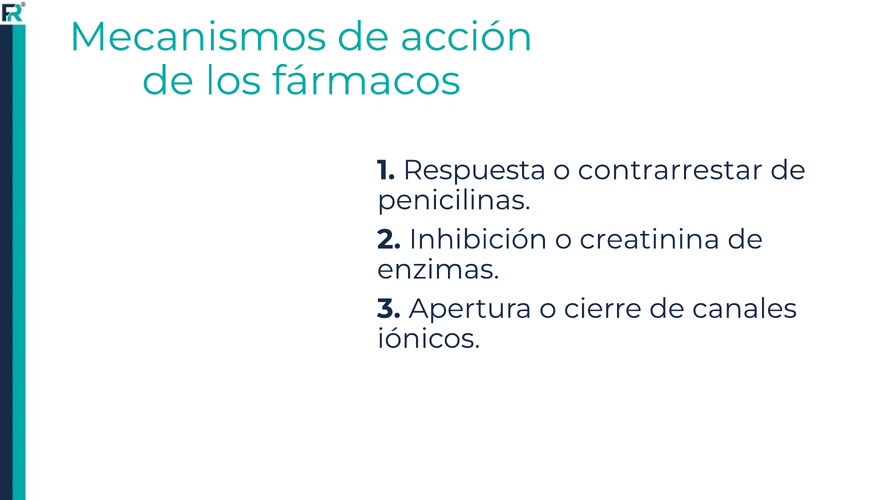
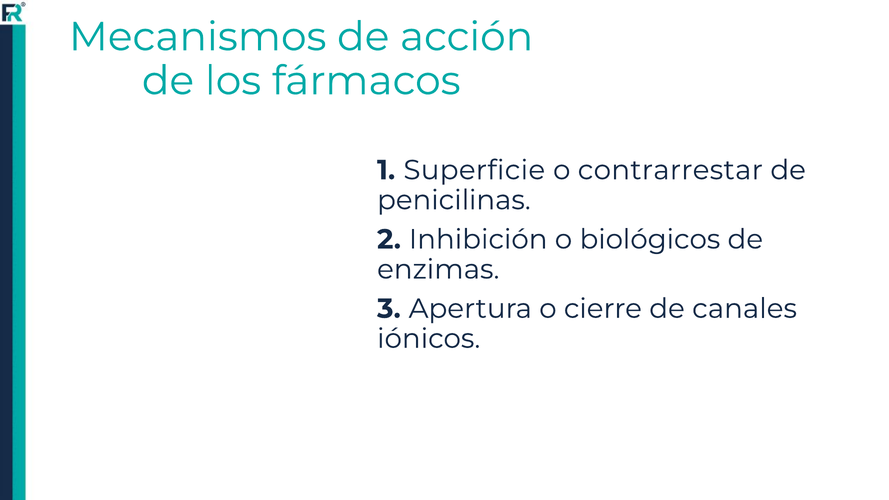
Respuesta: Respuesta -> Superficie
creatinina: creatinina -> biológicos
